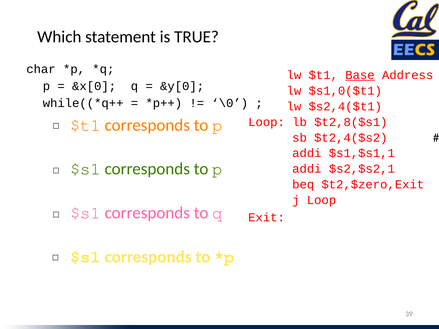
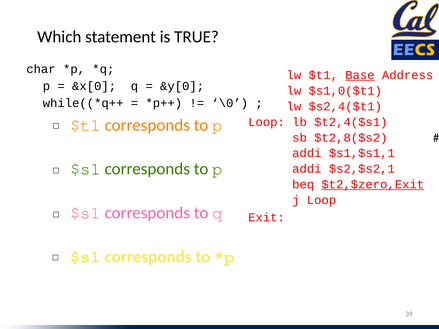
$t2,8($s1: $t2,8($s1 -> $t2,4($s1
$t2,4($s2: $t2,4($s2 -> $t2,8($s2
$t2,$zero,Exit underline: none -> present
